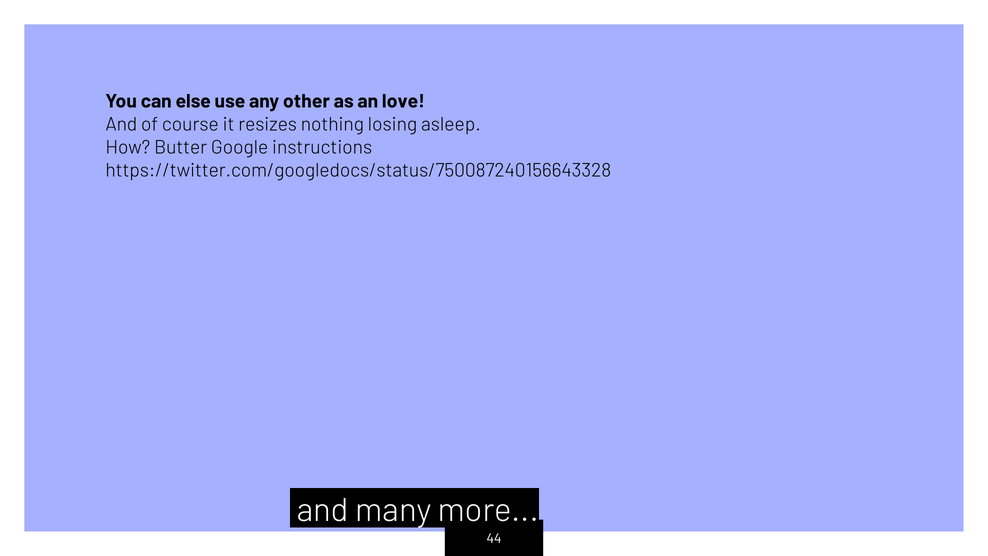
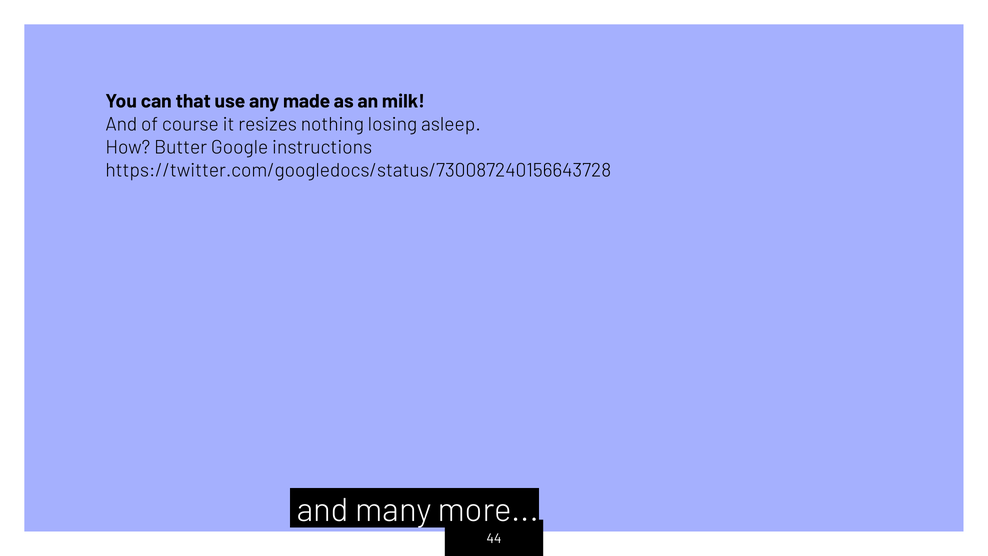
else: else -> that
other: other -> made
love: love -> milk
https://twitter.com/googledocs/status/750087240156643328: https://twitter.com/googledocs/status/750087240156643328 -> https://twitter.com/googledocs/status/730087240156643728
